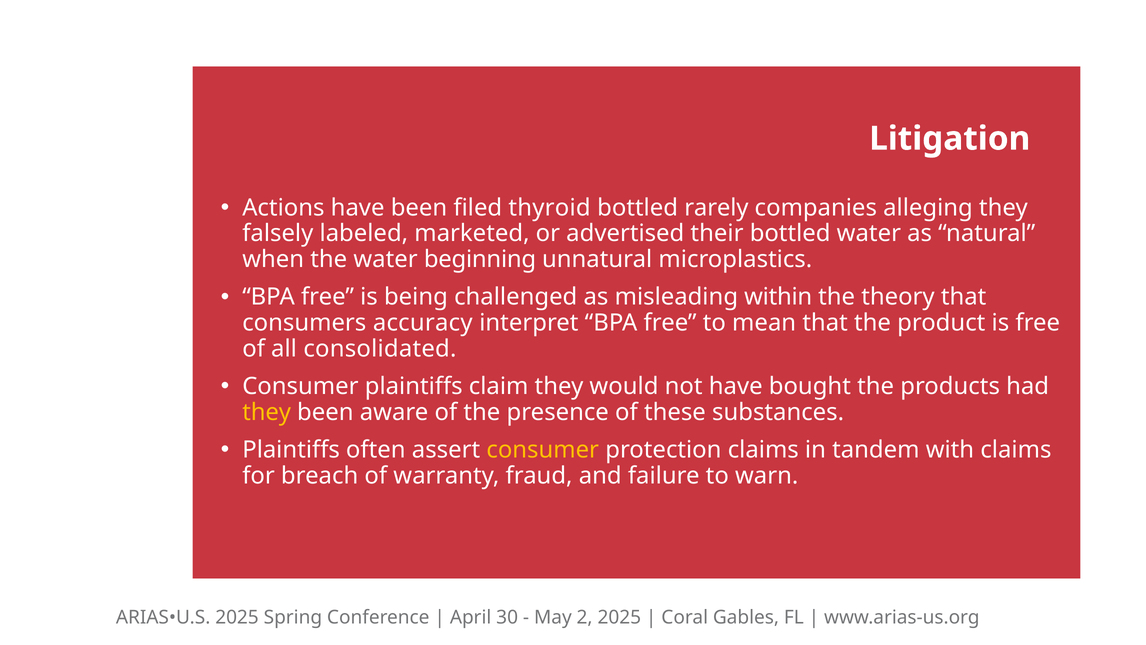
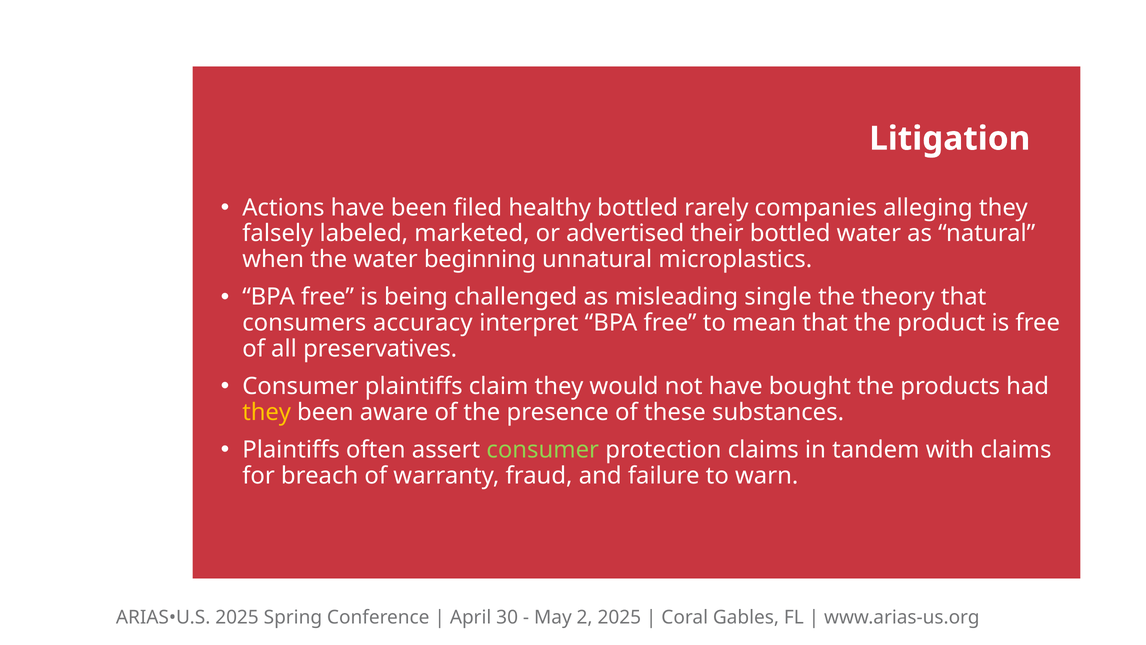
thyroid: thyroid -> healthy
within: within -> single
consolidated: consolidated -> preservatives
consumer at (543, 450) colour: yellow -> light green
